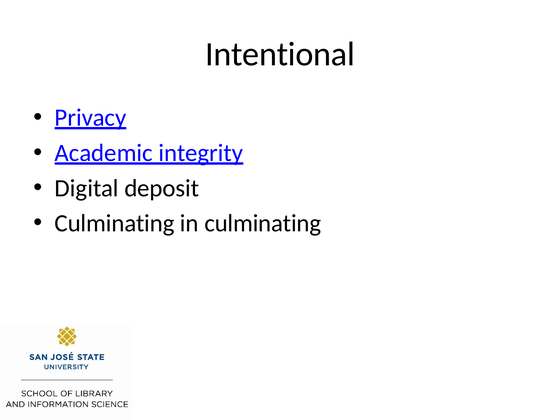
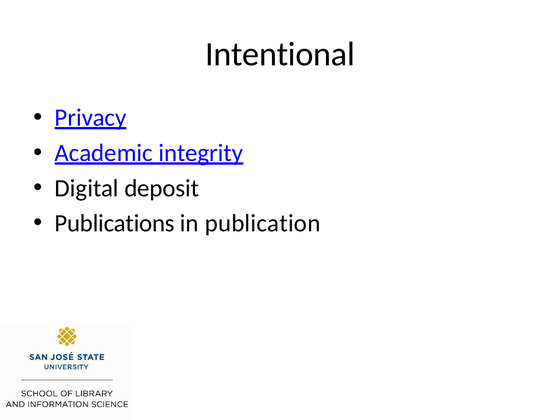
Culminating at (115, 223): Culminating -> Publications
in culminating: culminating -> publication
